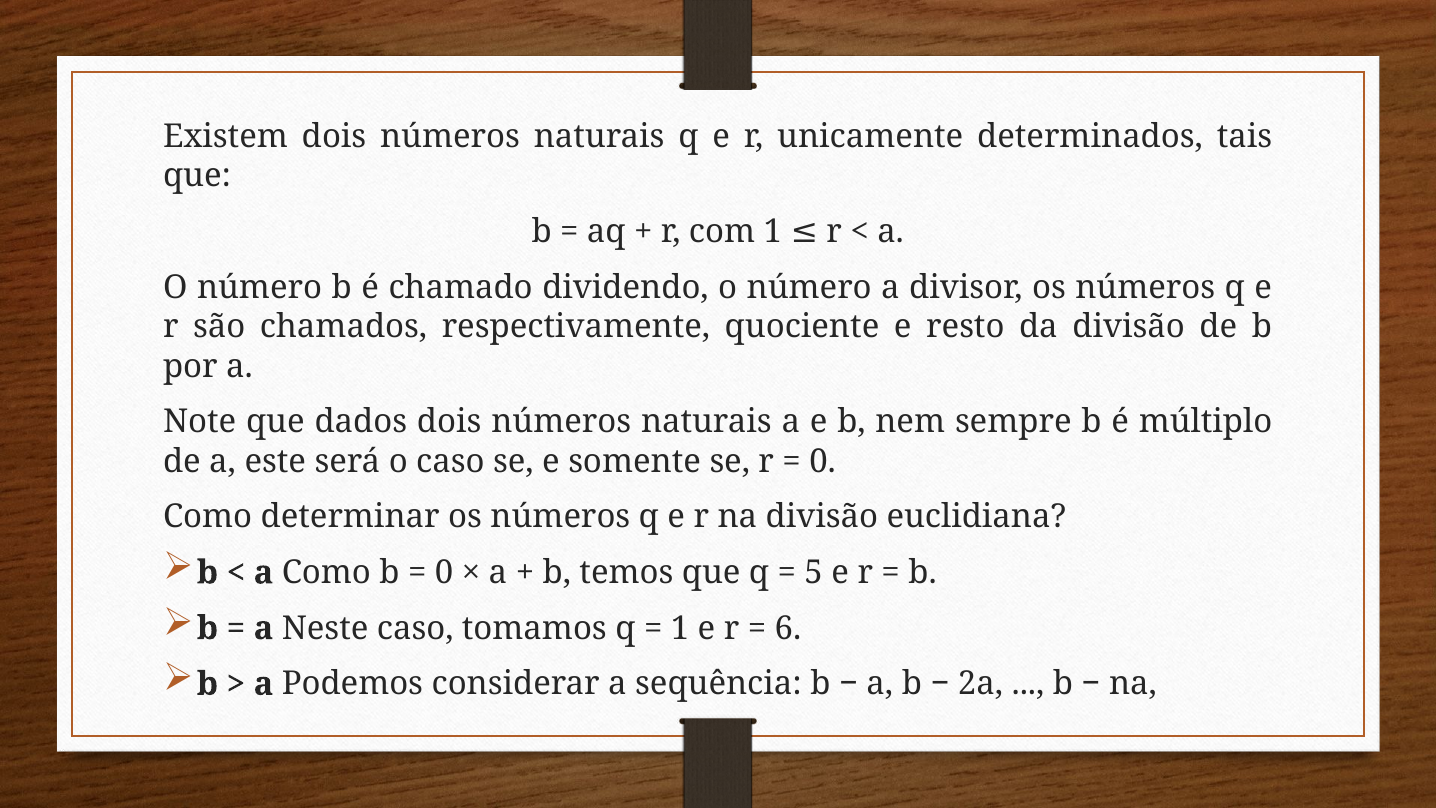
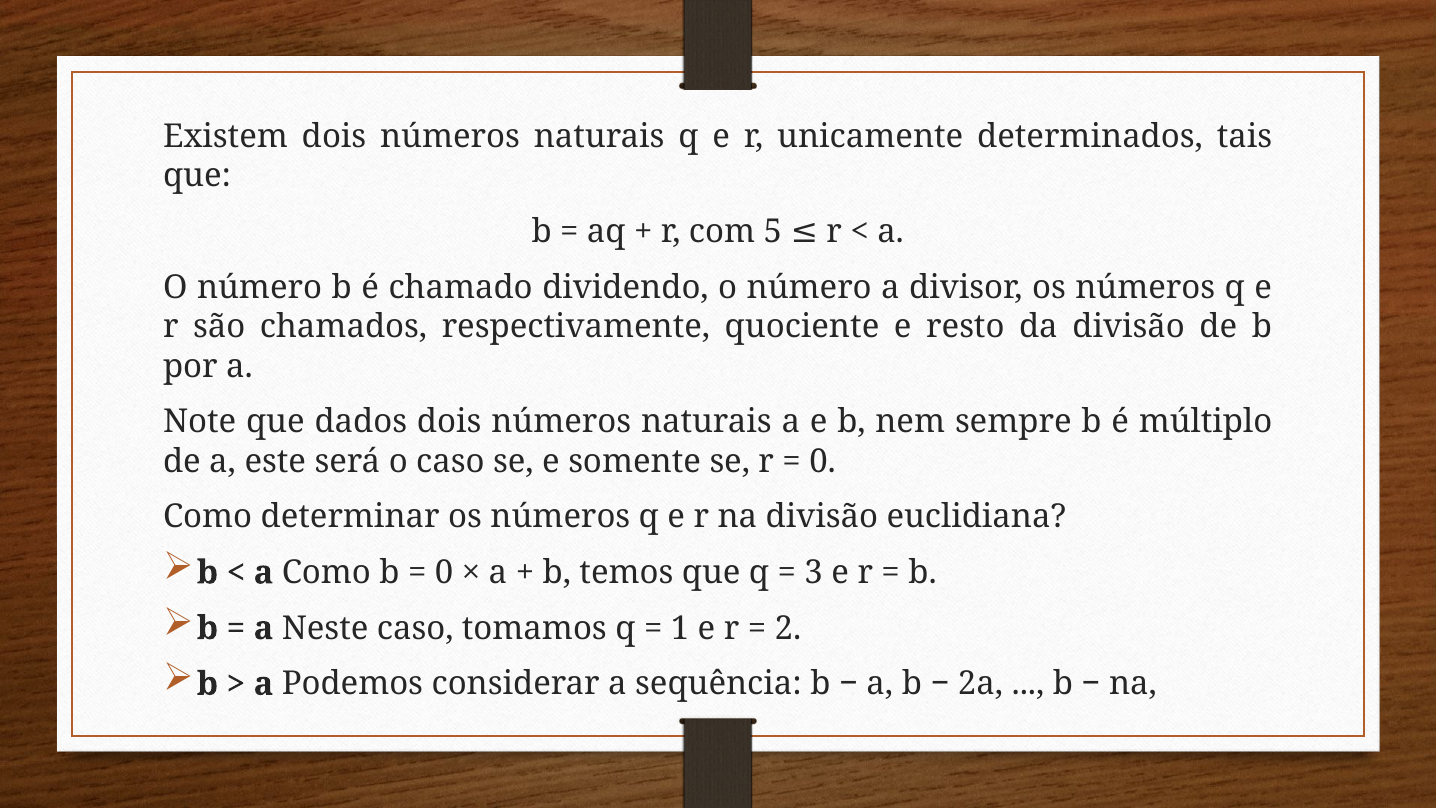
com 1: 1 -> 5
5: 5 -> 3
6: 6 -> 2
